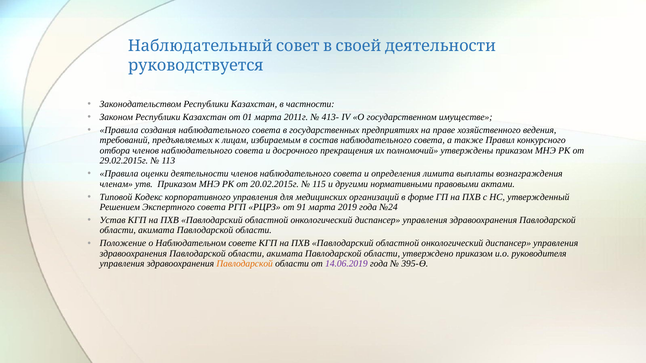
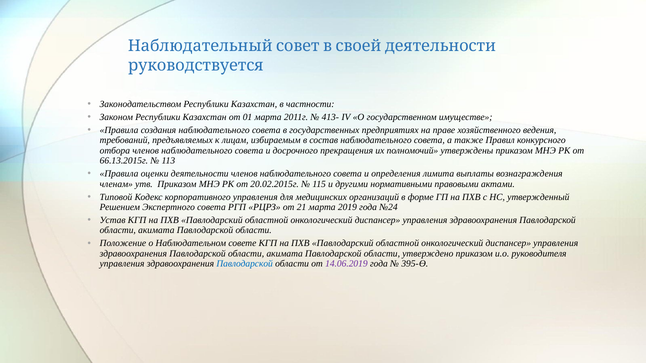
29.02.2015г: 29.02.2015г -> 66.13.2015г
91: 91 -> 21
Павлодарской at (245, 264) colour: orange -> blue
